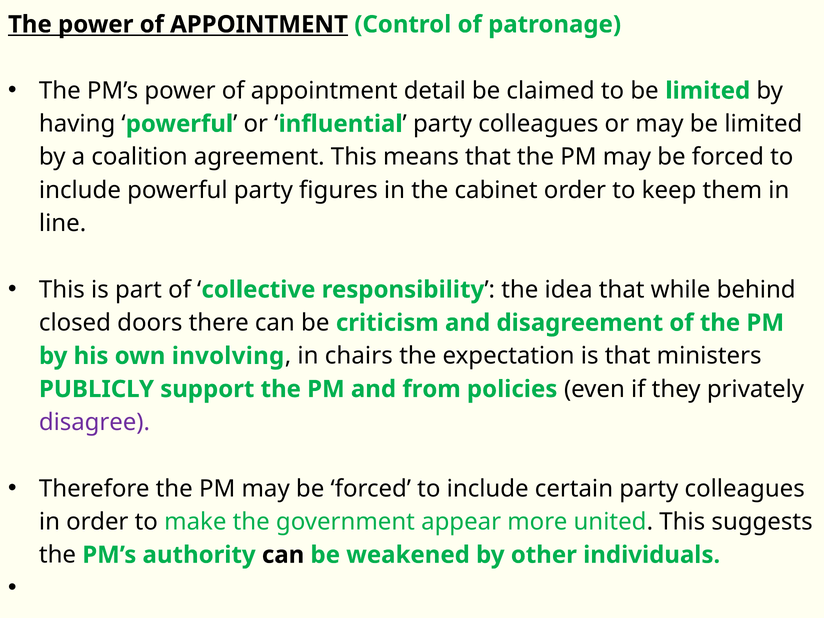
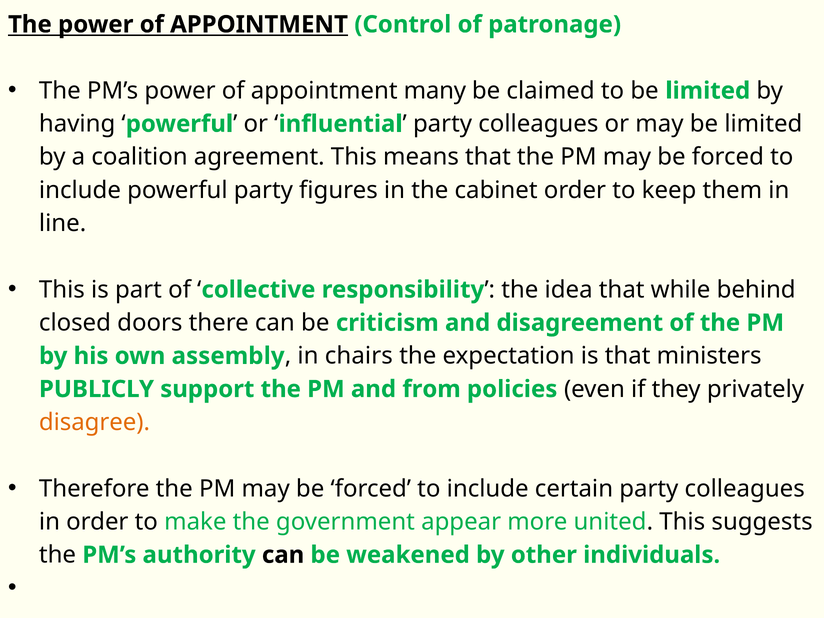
detail: detail -> many
involving: involving -> assembly
disagree colour: purple -> orange
